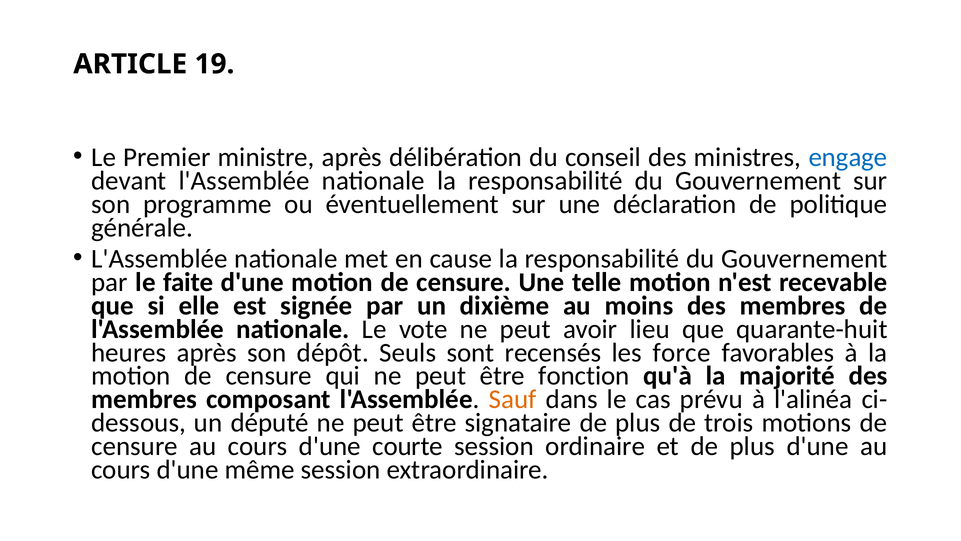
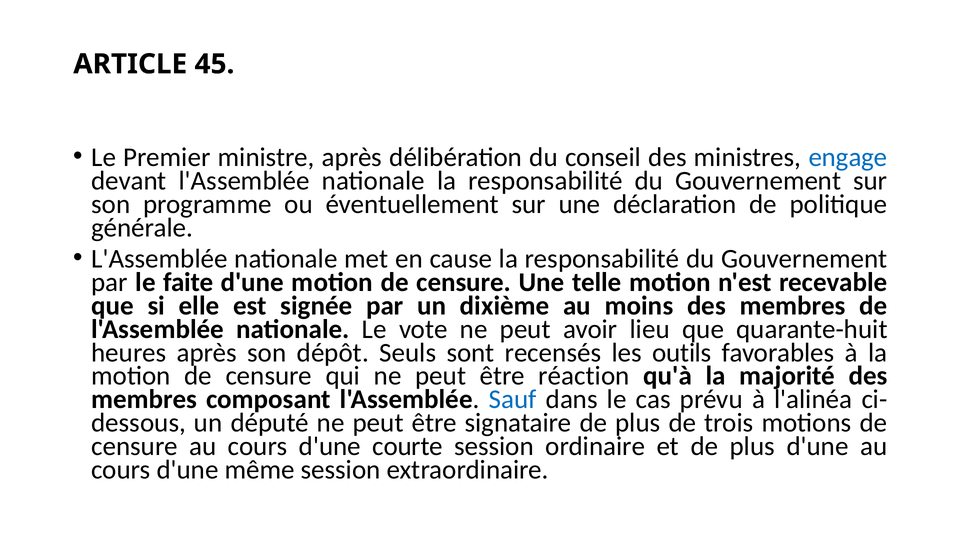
19: 19 -> 45
force: force -> outils
fonction: fonction -> réaction
Sauf colour: orange -> blue
